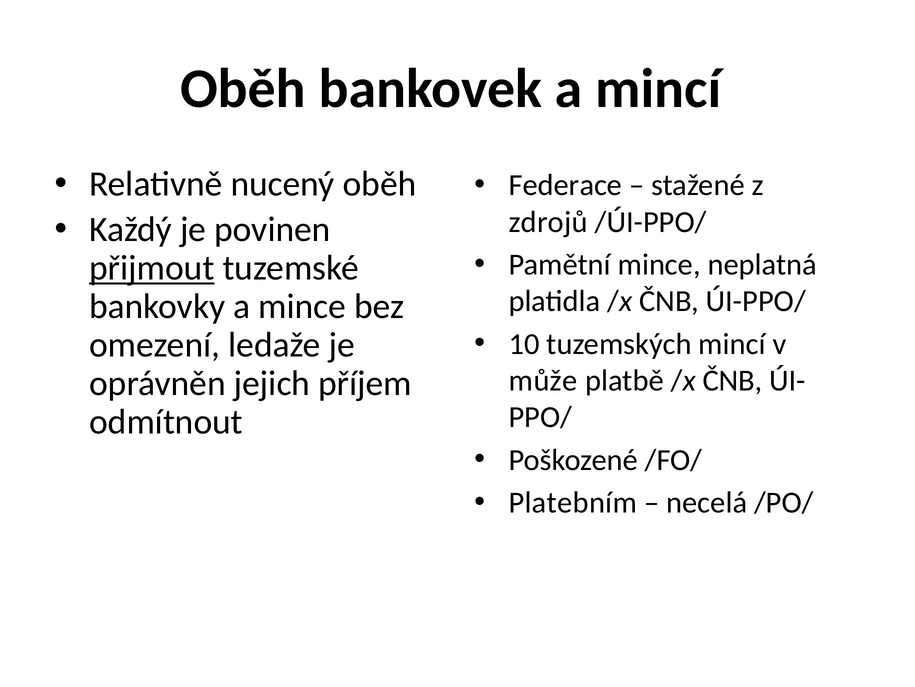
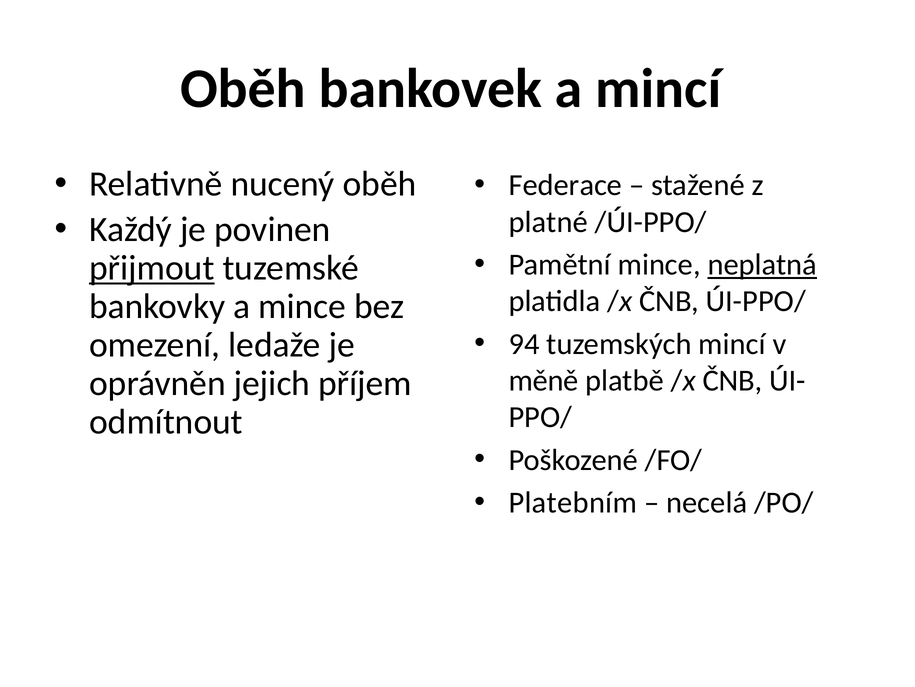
zdrojů: zdrojů -> platné
neplatná underline: none -> present
10: 10 -> 94
může: může -> měně
